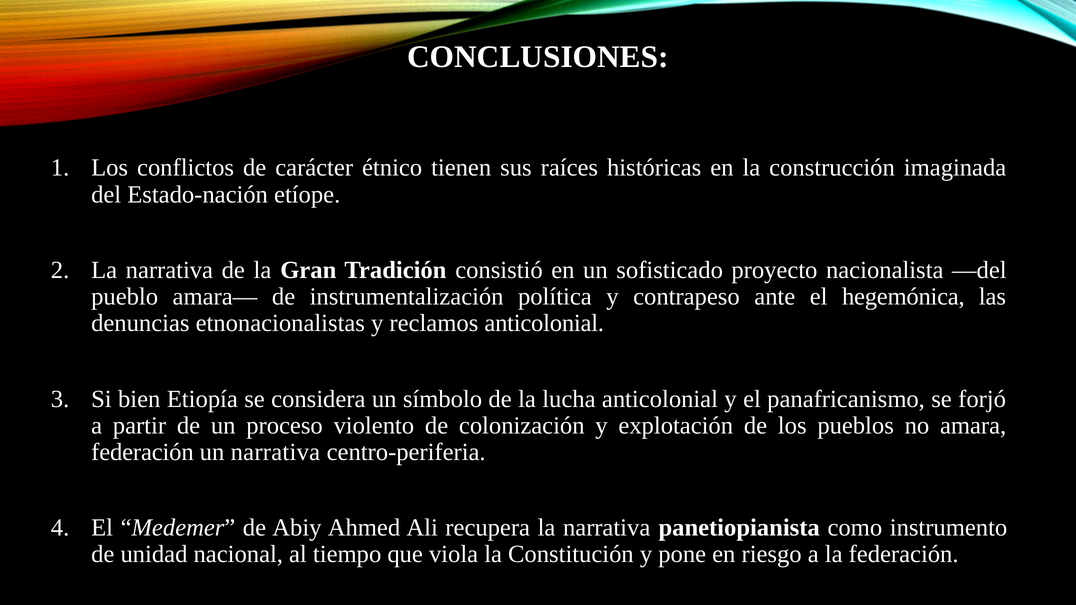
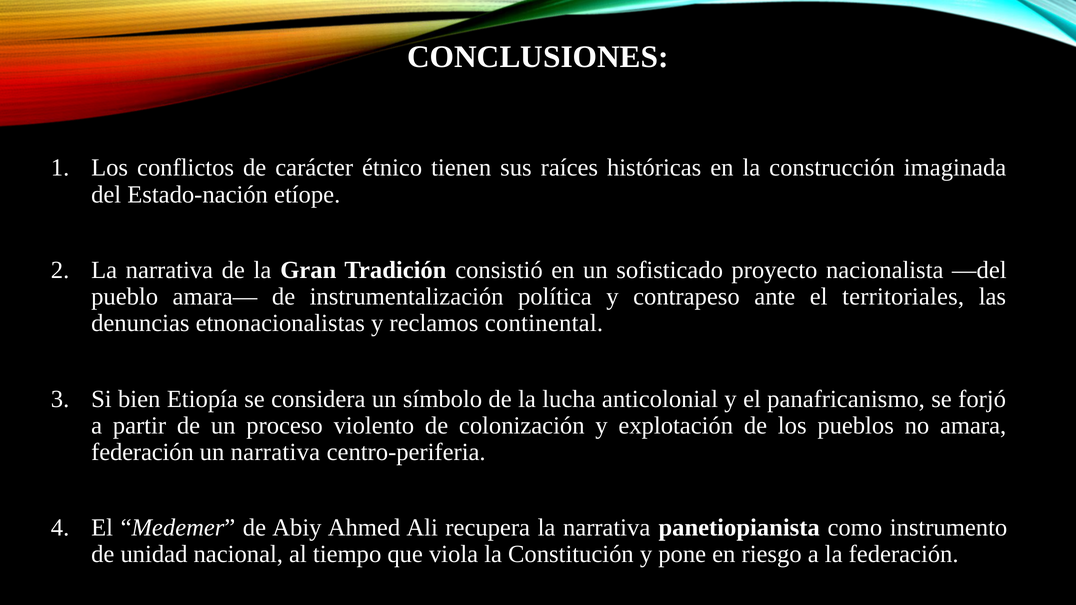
hegemónica: hegemónica -> territoriales
reclamos anticolonial: anticolonial -> continental
